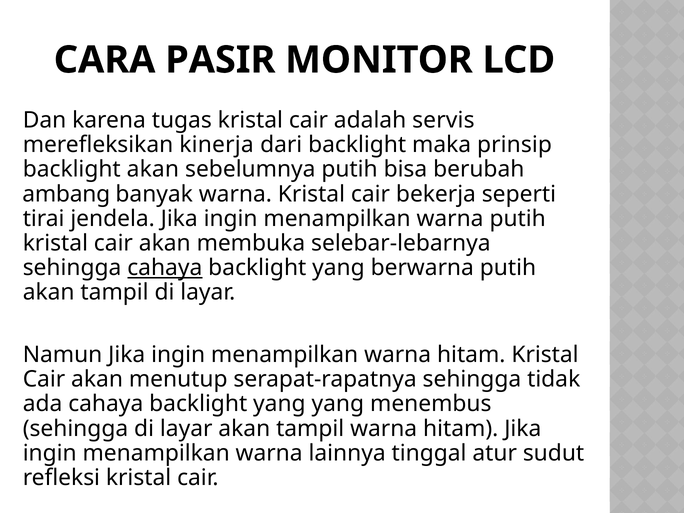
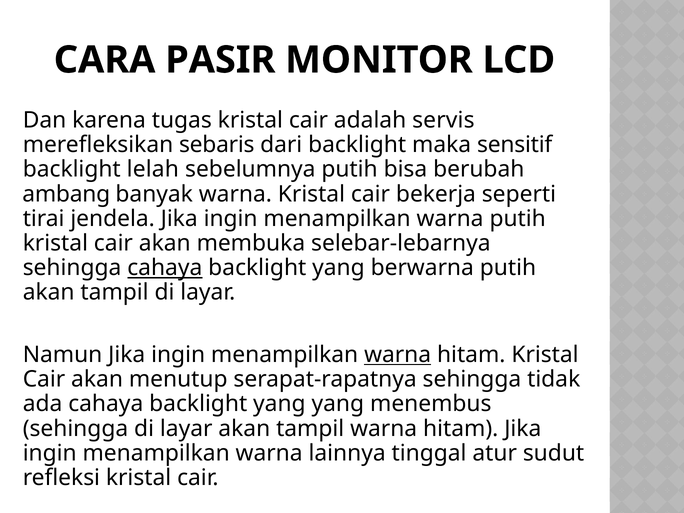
kinerja: kinerja -> sebaris
prinsip: prinsip -> sensitif
backlight akan: akan -> lelah
warna at (398, 355) underline: none -> present
